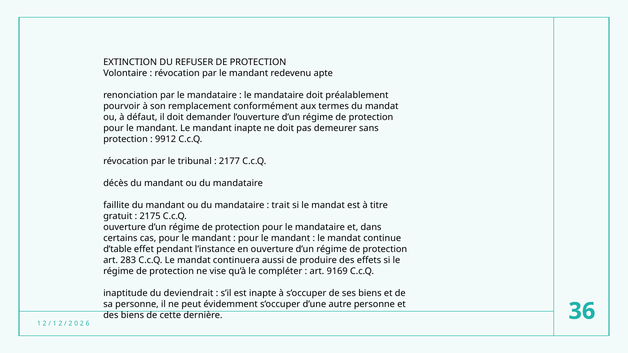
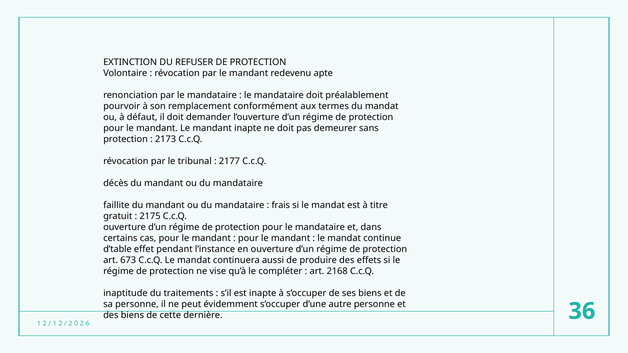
9912: 9912 -> 2173
trait: trait -> frais
283: 283 -> 673
9169: 9169 -> 2168
deviendrait: deviendrait -> traitements
